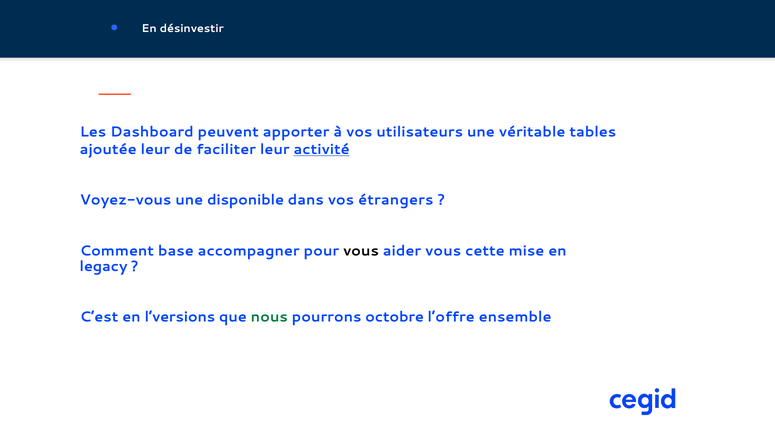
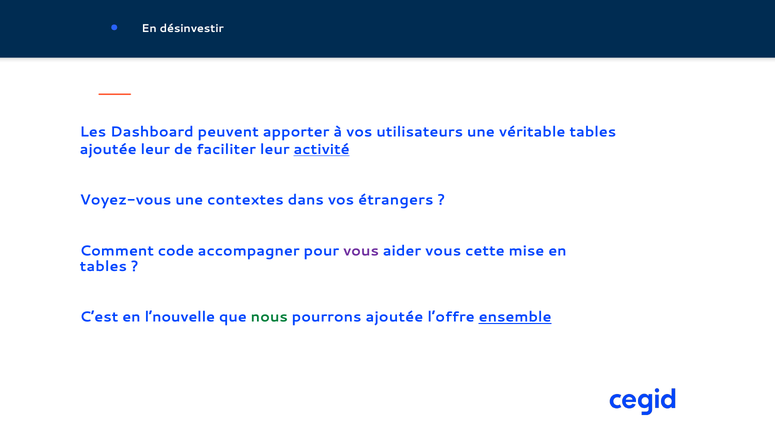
disponible: disponible -> contextes
base: base -> code
vous at (361, 251) colour: black -> purple
legacy at (103, 266): legacy -> tables
l’versions: l’versions -> l’nouvelle
pourrons octobre: octobre -> ajoutée
ensemble underline: none -> present
